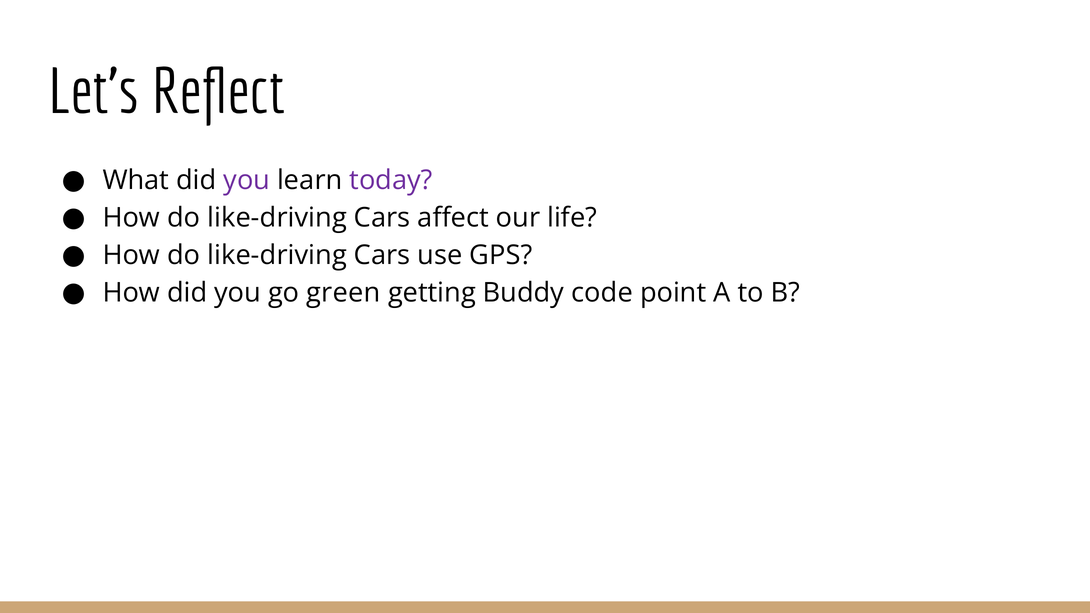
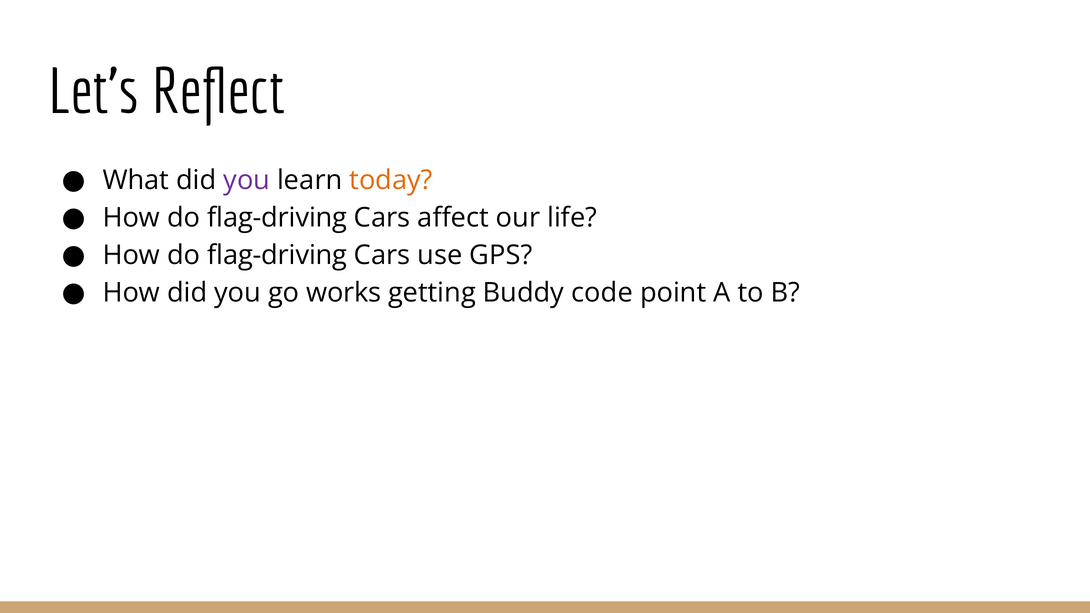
today colour: purple -> orange
like-driving at (277, 218): like-driving -> flag-driving
like-driving at (277, 255): like-driving -> flag-driving
green: green -> works
